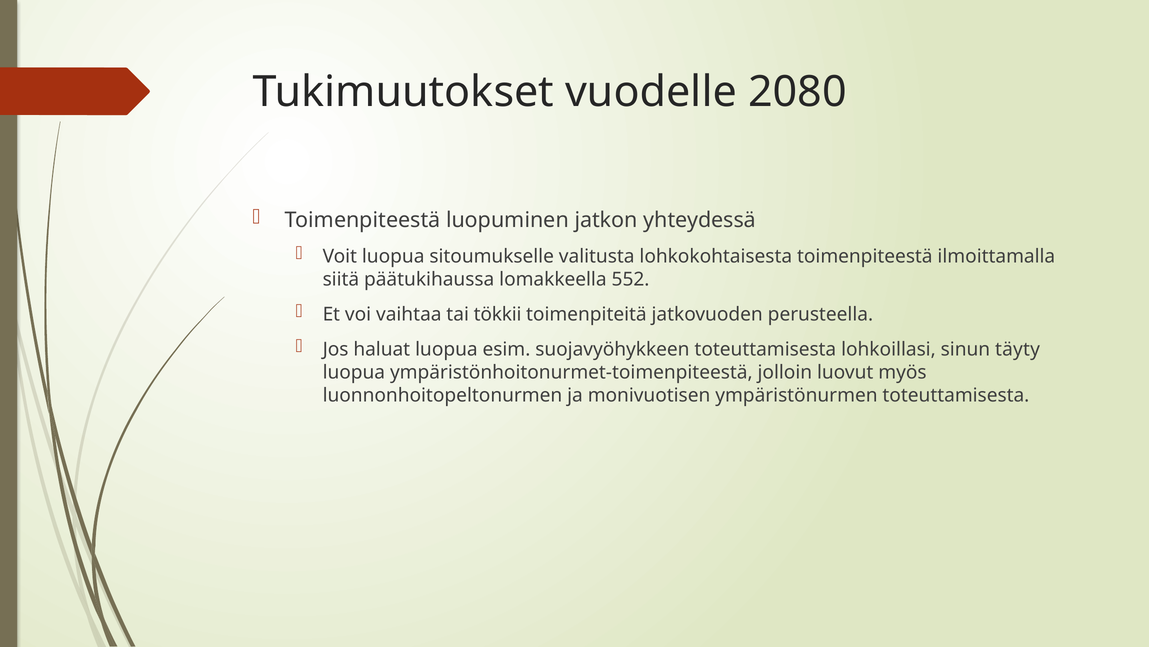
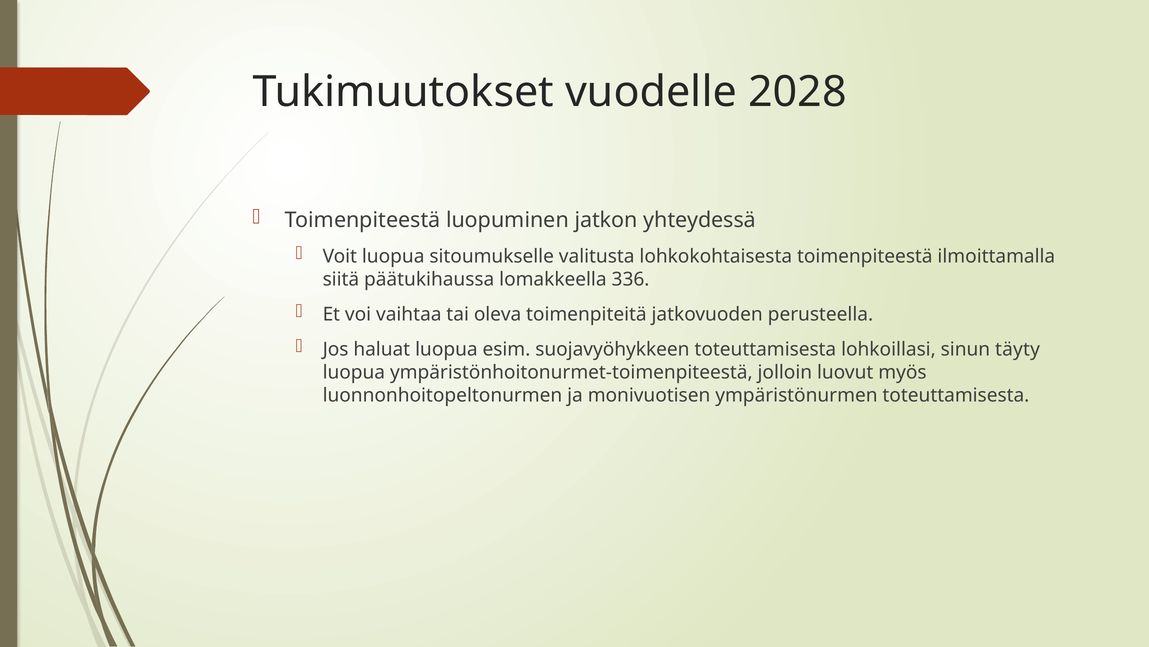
2080: 2080 -> 2028
552: 552 -> 336
tökkii: tökkii -> oleva
